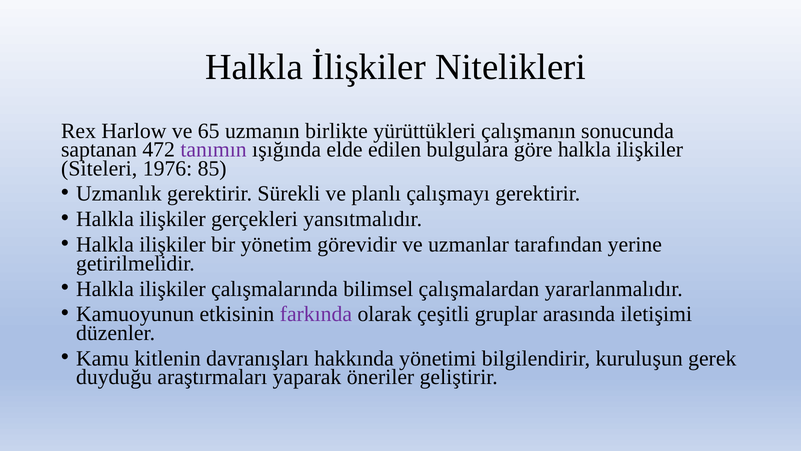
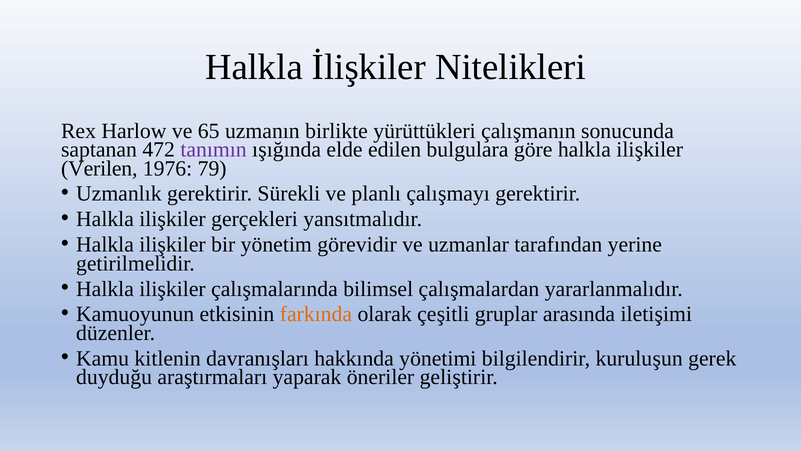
Siteleri: Siteleri -> Verilen
85: 85 -> 79
farkında colour: purple -> orange
